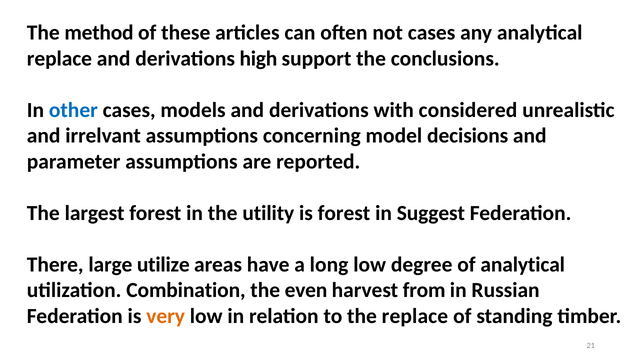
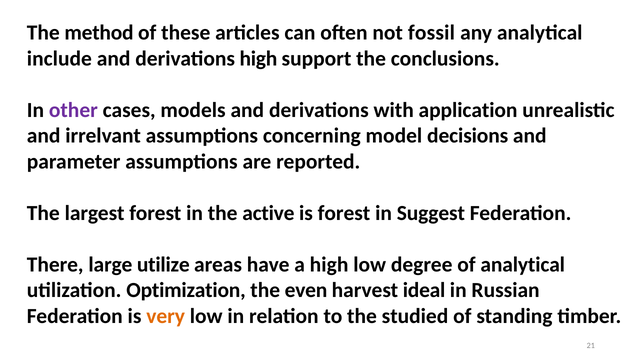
not cases: cases -> fossil
replace at (59, 59): replace -> include
other colour: blue -> purple
considered: considered -> application
utility: utility -> active
a long: long -> high
Combination: Combination -> Optimization
from: from -> ideal
the replace: replace -> studied
